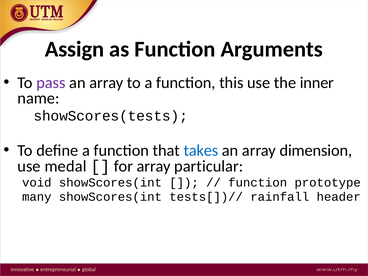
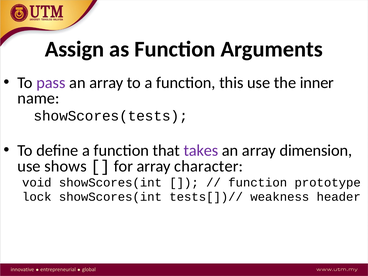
takes colour: blue -> purple
medal: medal -> shows
particular: particular -> character
many: many -> lock
rainfall: rainfall -> weakness
